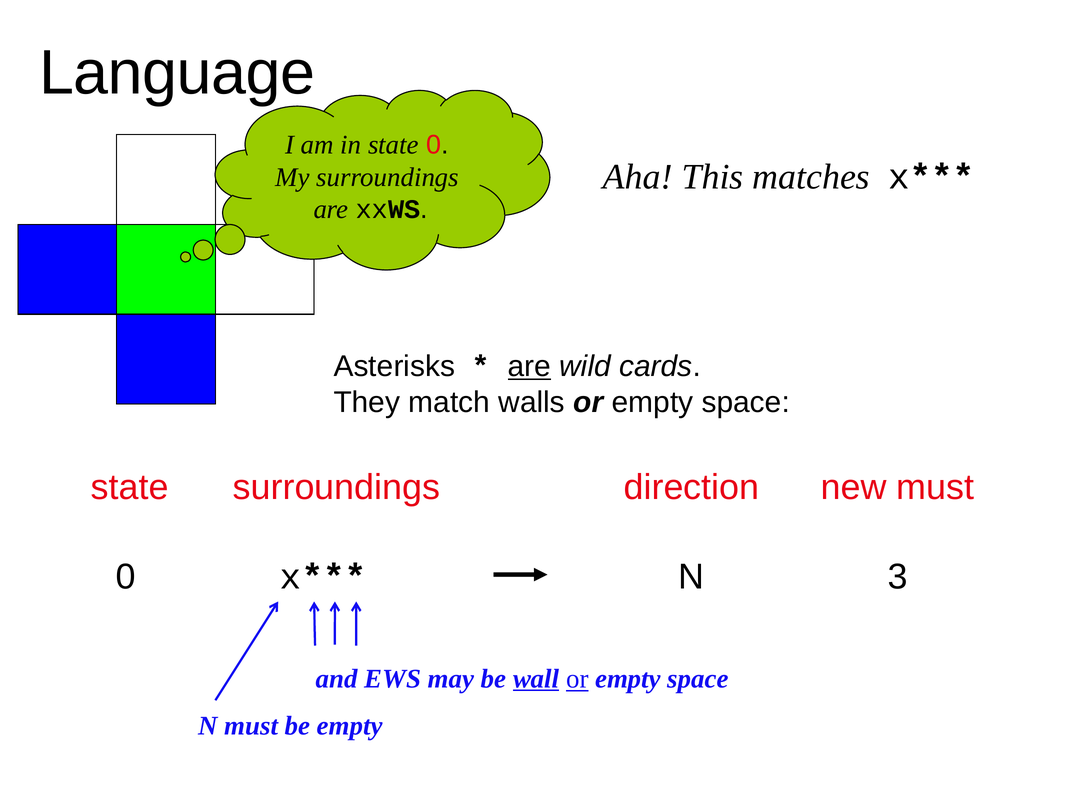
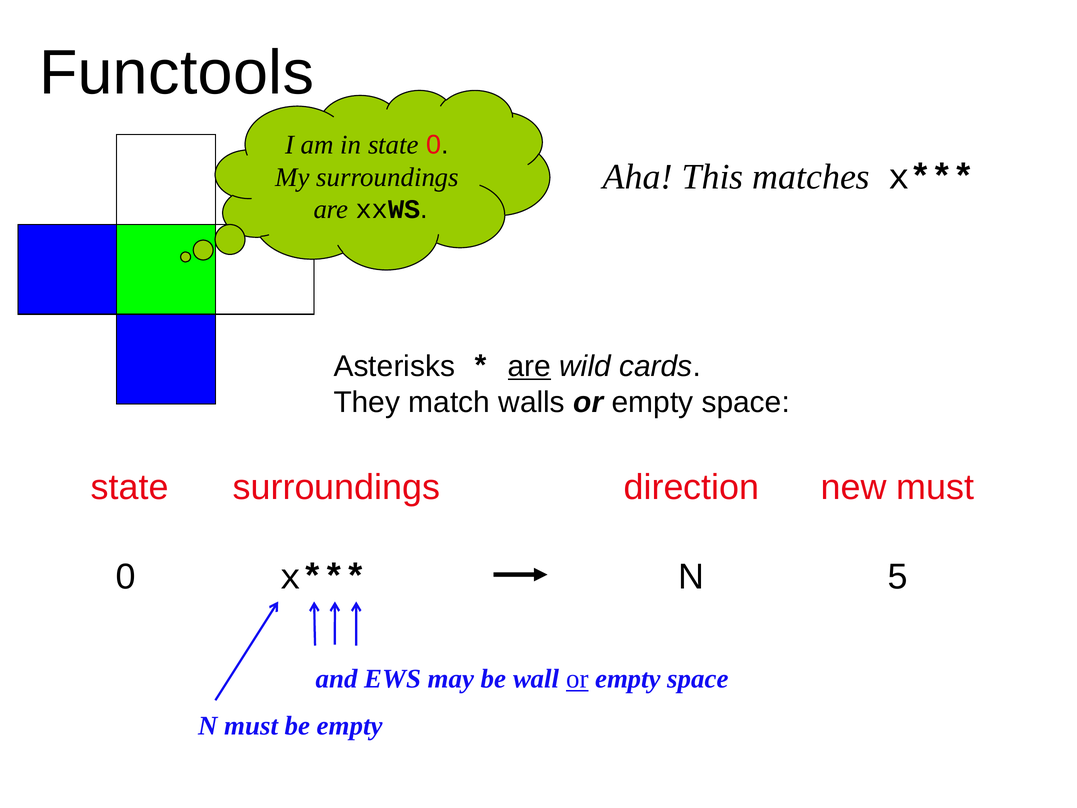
Language: Language -> Functools
3: 3 -> 5
wall underline: present -> none
